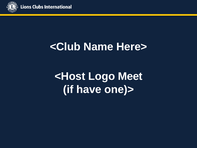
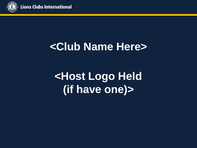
Meet: Meet -> Held
